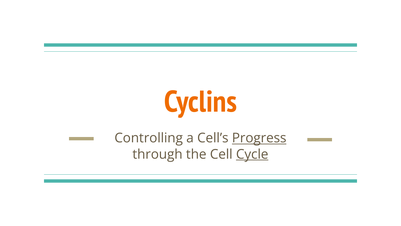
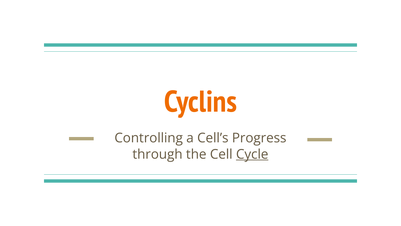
Progress underline: present -> none
